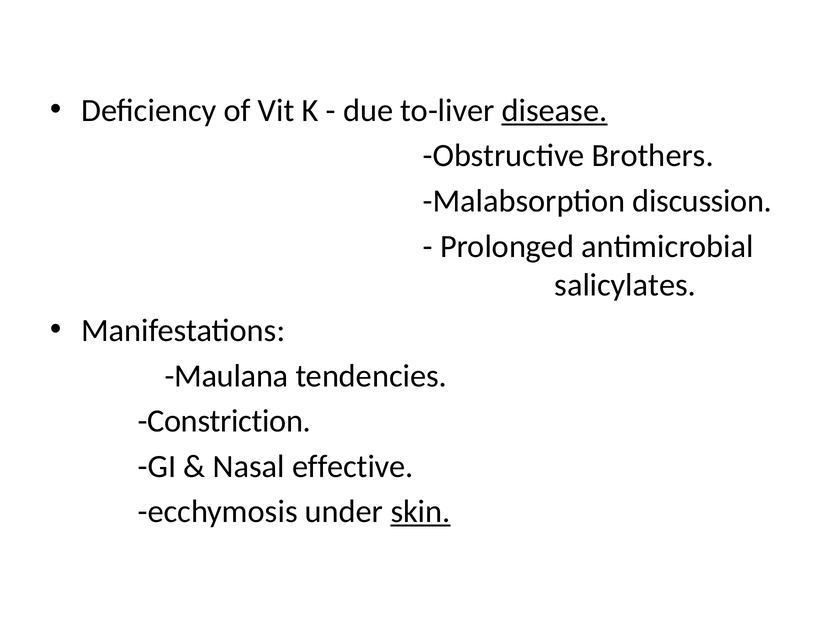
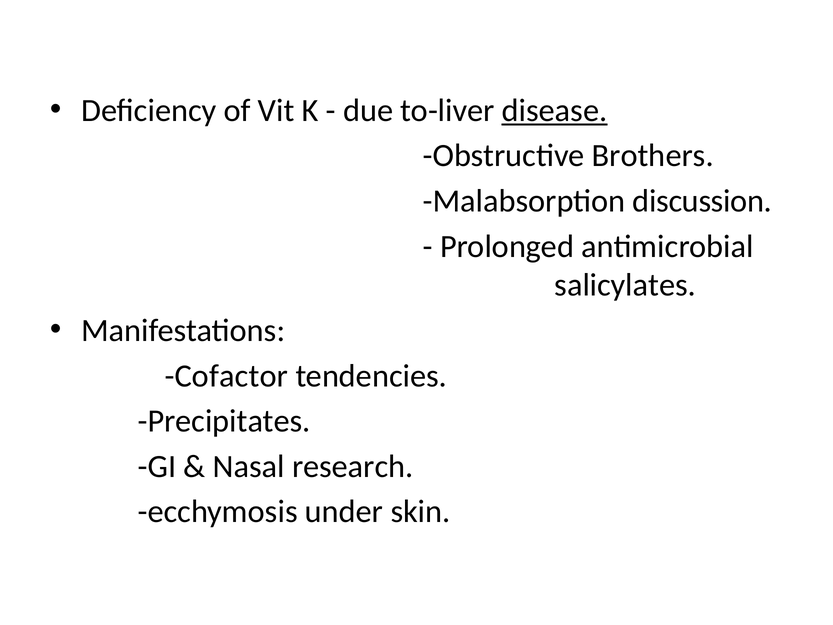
Maulana: Maulana -> Cofactor
Constriction: Constriction -> Precipitates
effective: effective -> research
skin underline: present -> none
